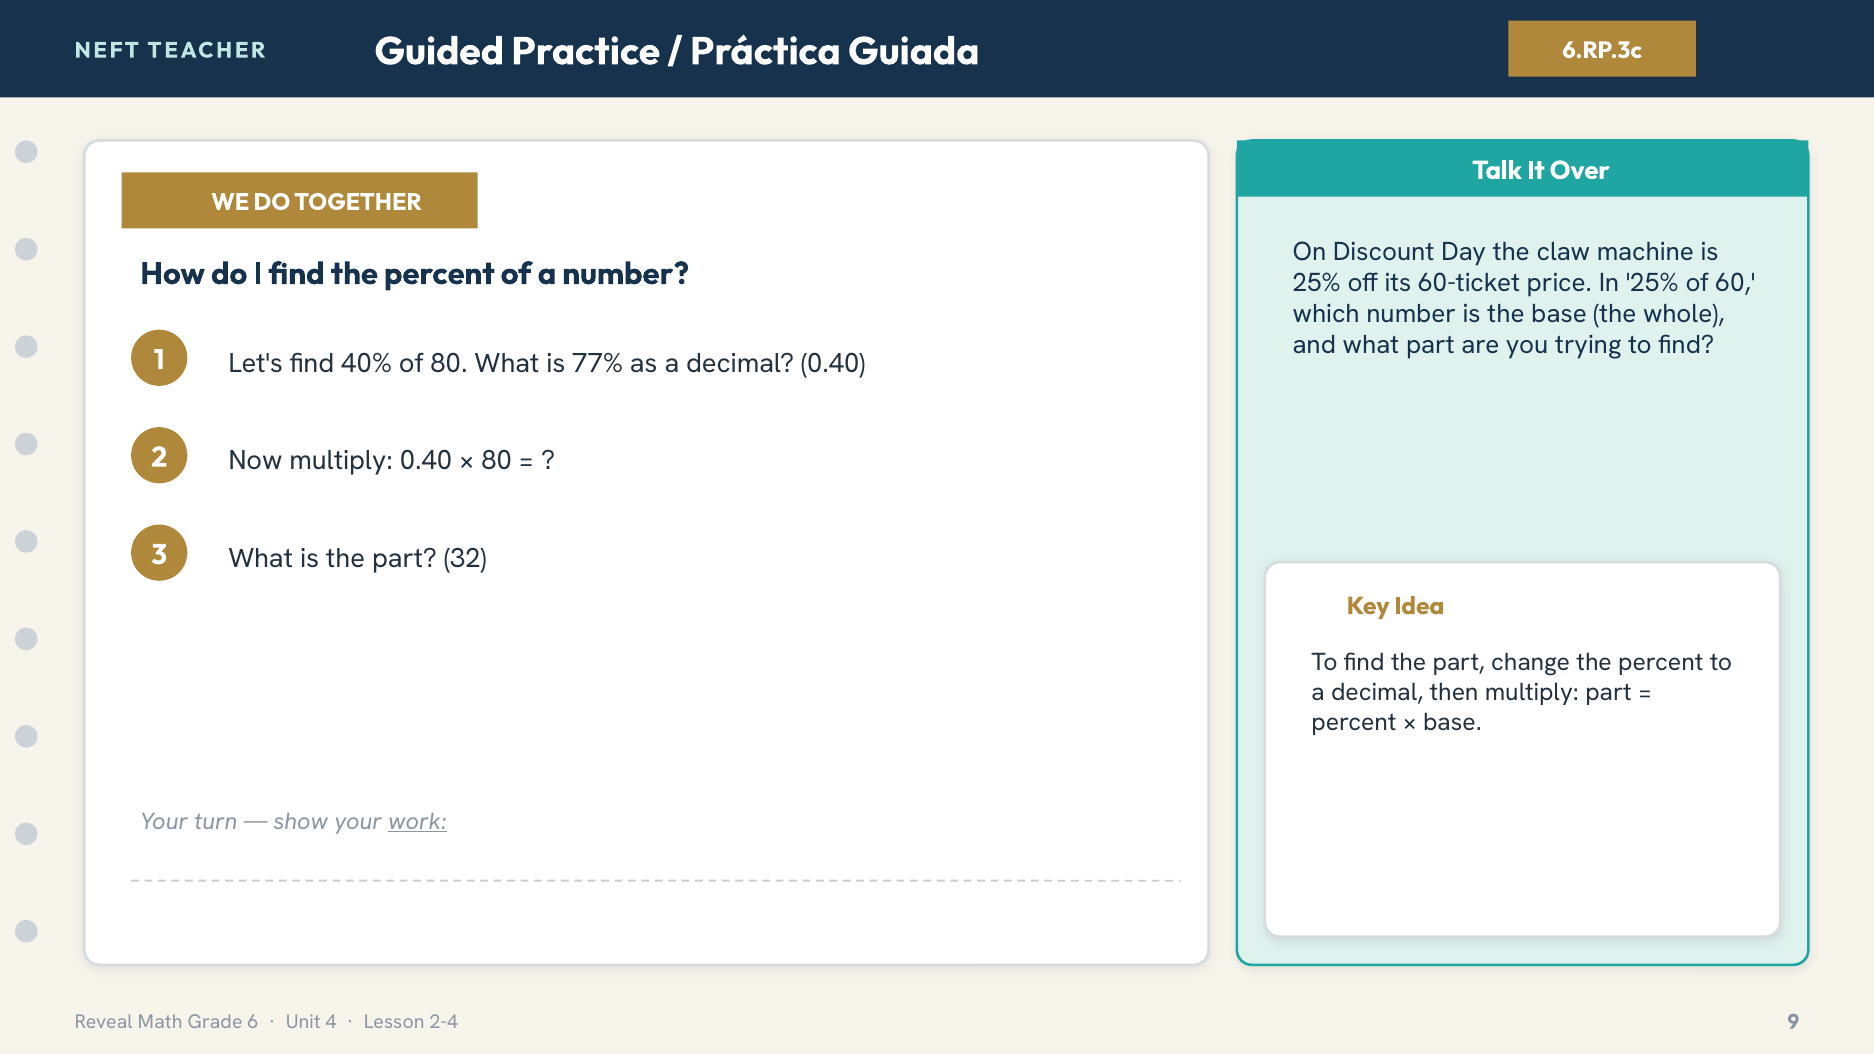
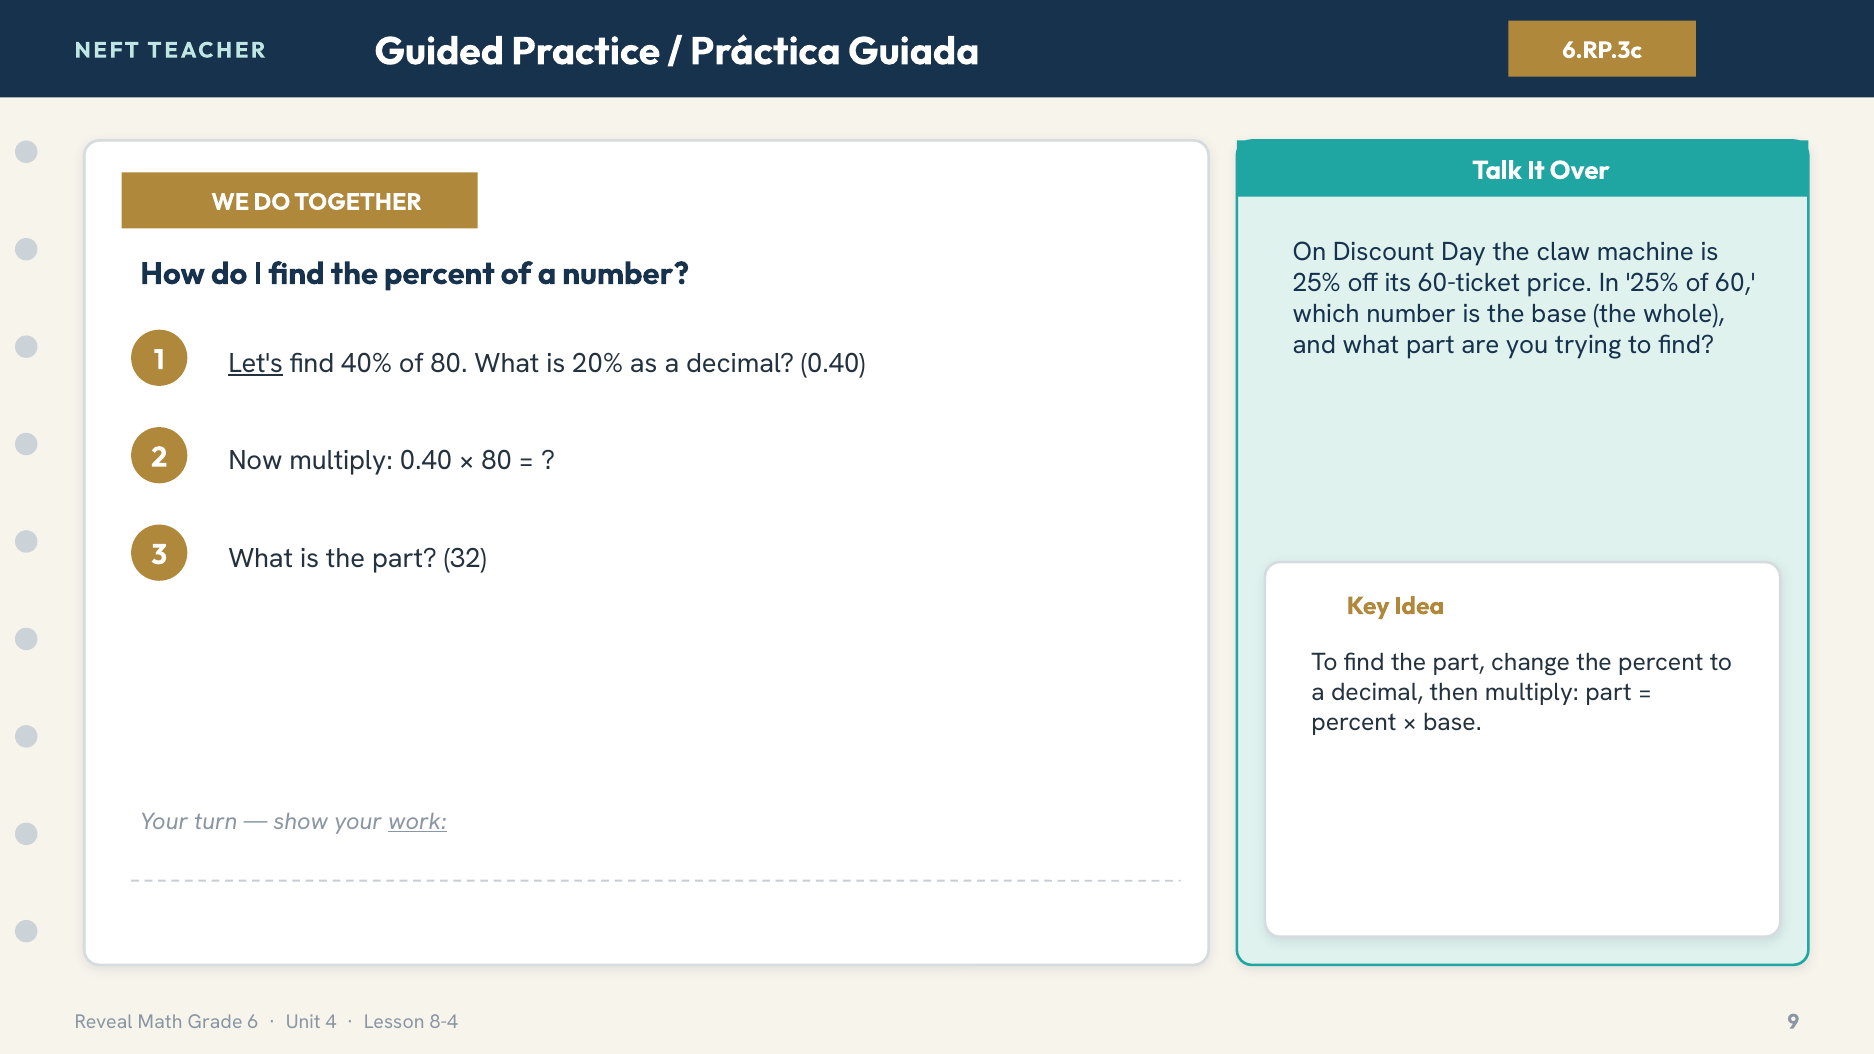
Let's underline: none -> present
77%: 77% -> 20%
2-4: 2-4 -> 8-4
